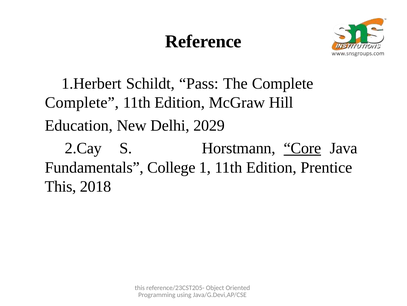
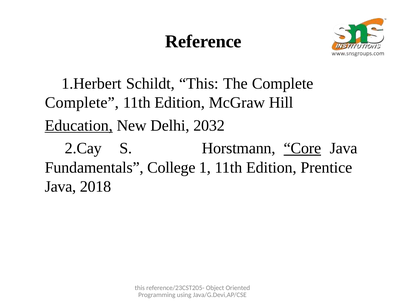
Schildt Pass: Pass -> This
Education underline: none -> present
2029: 2029 -> 2032
This at (60, 186): This -> Java
